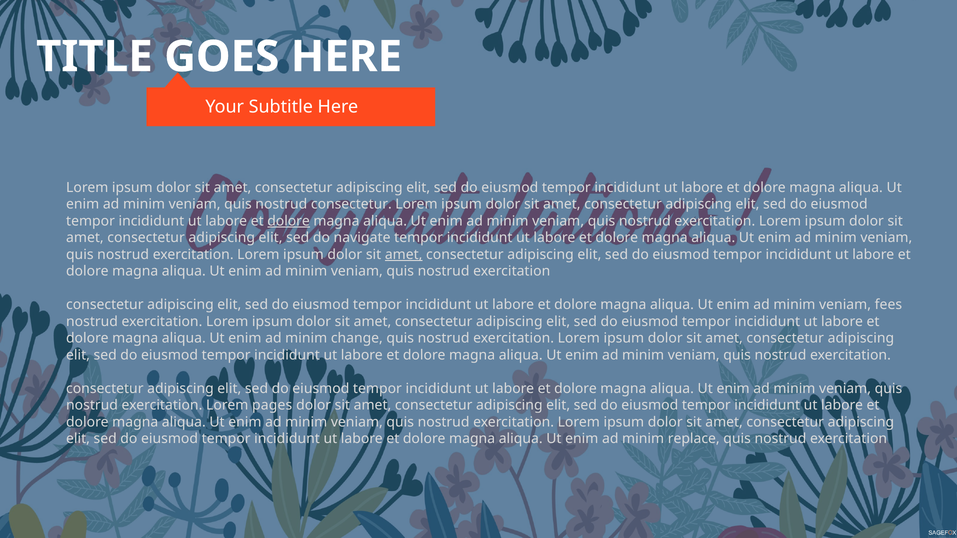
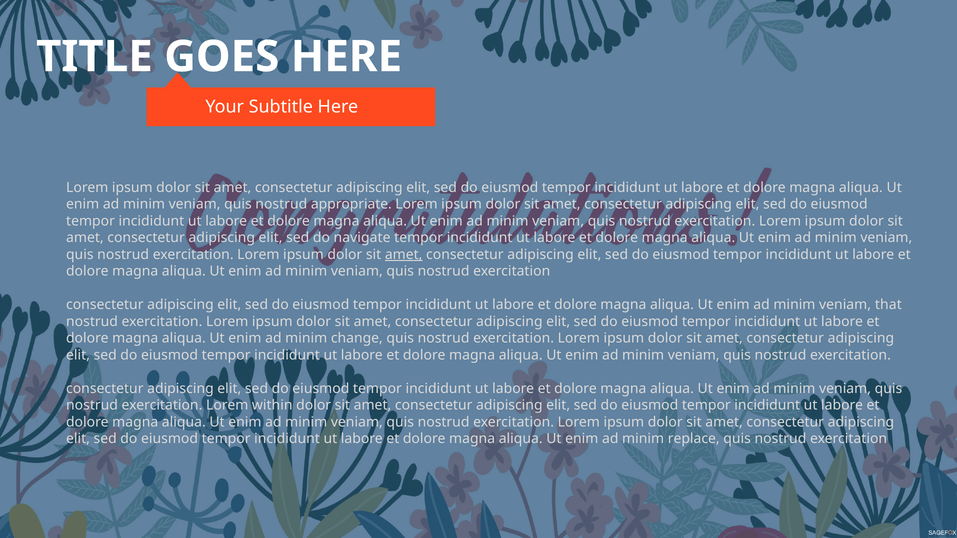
nostrud consectetur: consectetur -> appropriate
dolore at (289, 221) underline: present -> none
fees: fees -> that
pages: pages -> within
